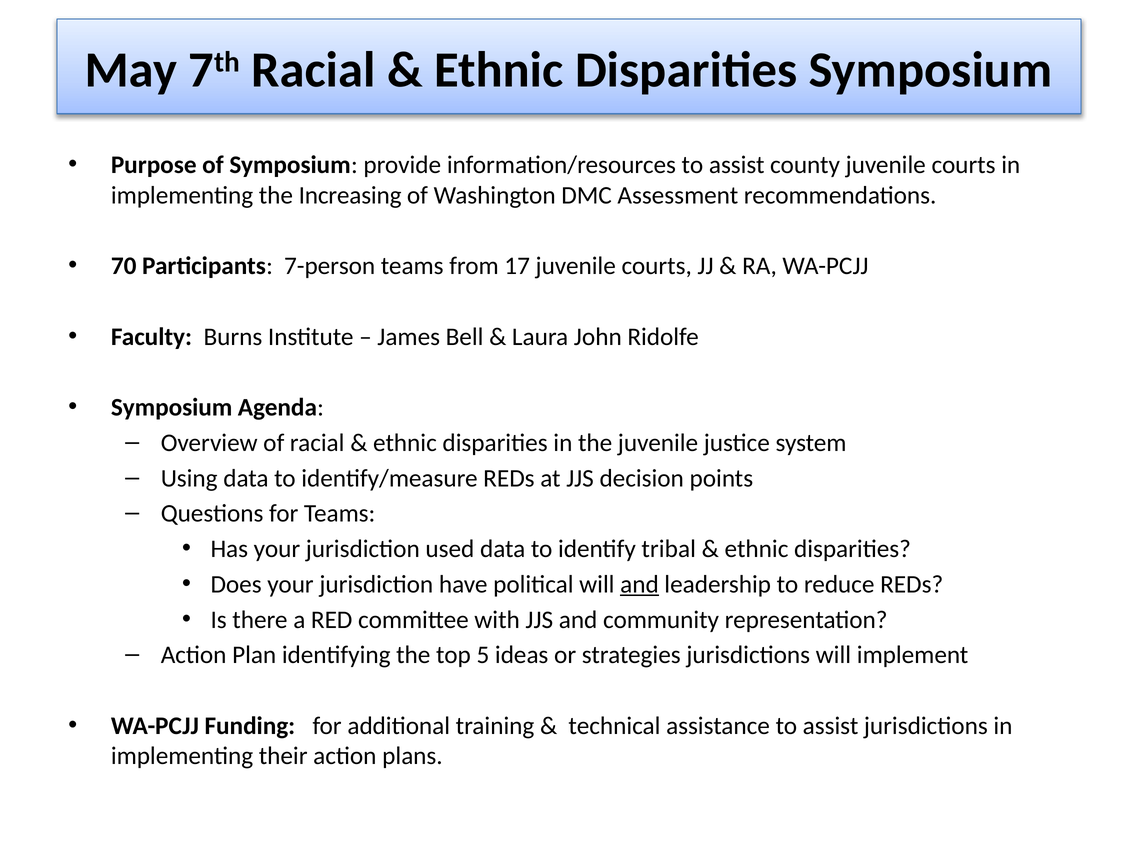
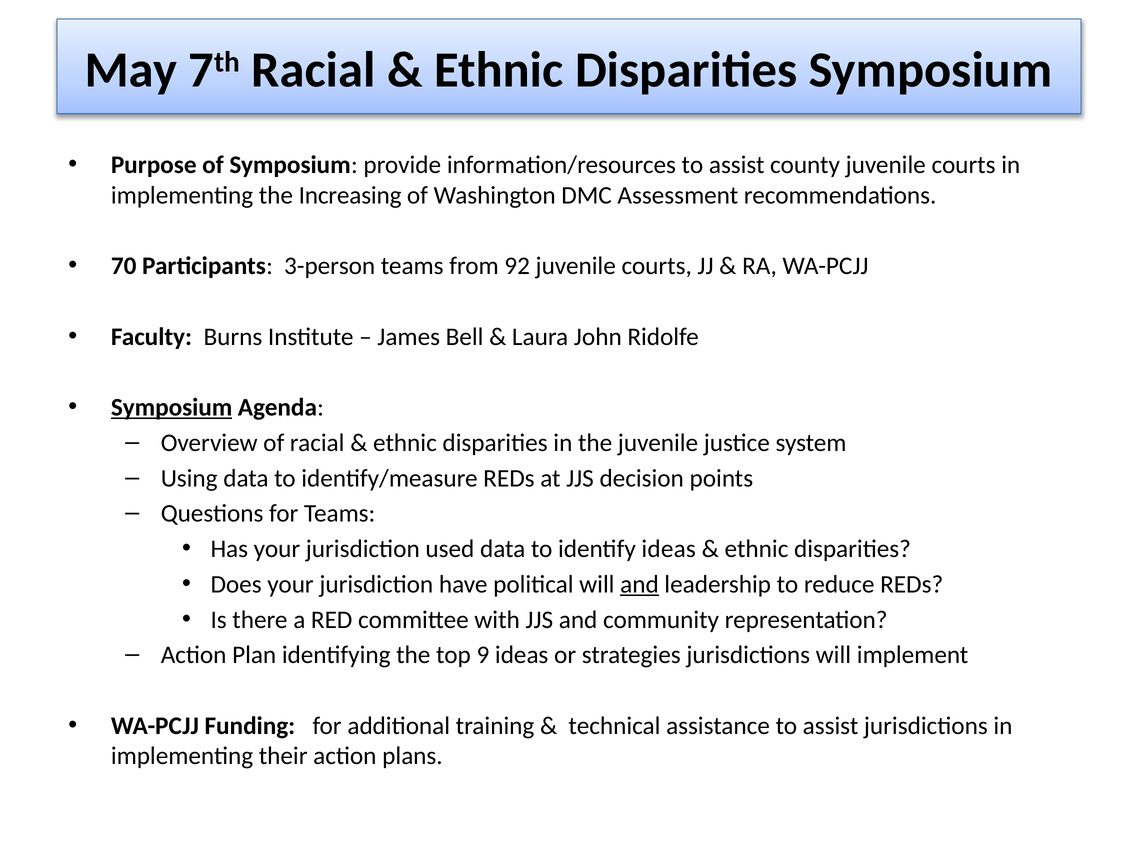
7-person: 7-person -> 3-person
17: 17 -> 92
Symposium at (172, 407) underline: none -> present
identify tribal: tribal -> ideas
5: 5 -> 9
